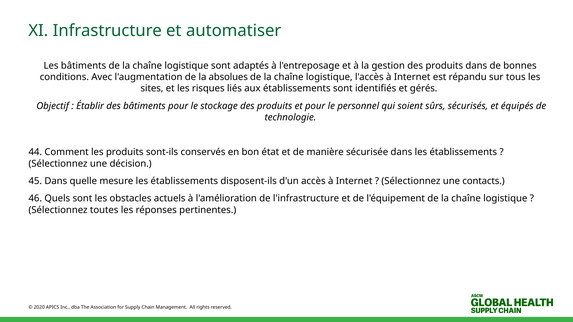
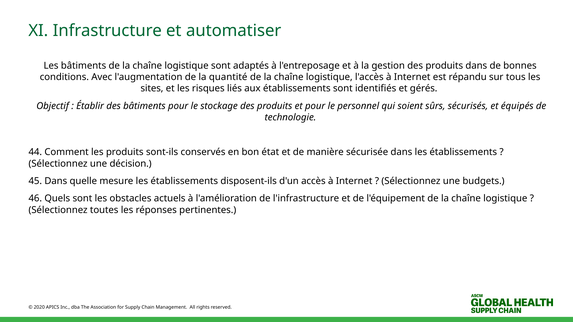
absolues: absolues -> quantité
contacts: contacts -> budgets
